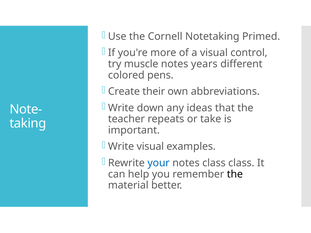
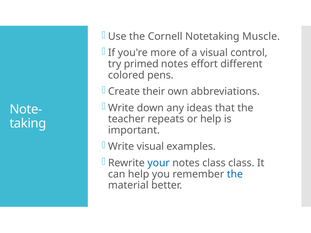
Primed: Primed -> Muscle
muscle: muscle -> primed
years: years -> effort
or take: take -> help
the at (235, 174) colour: black -> blue
